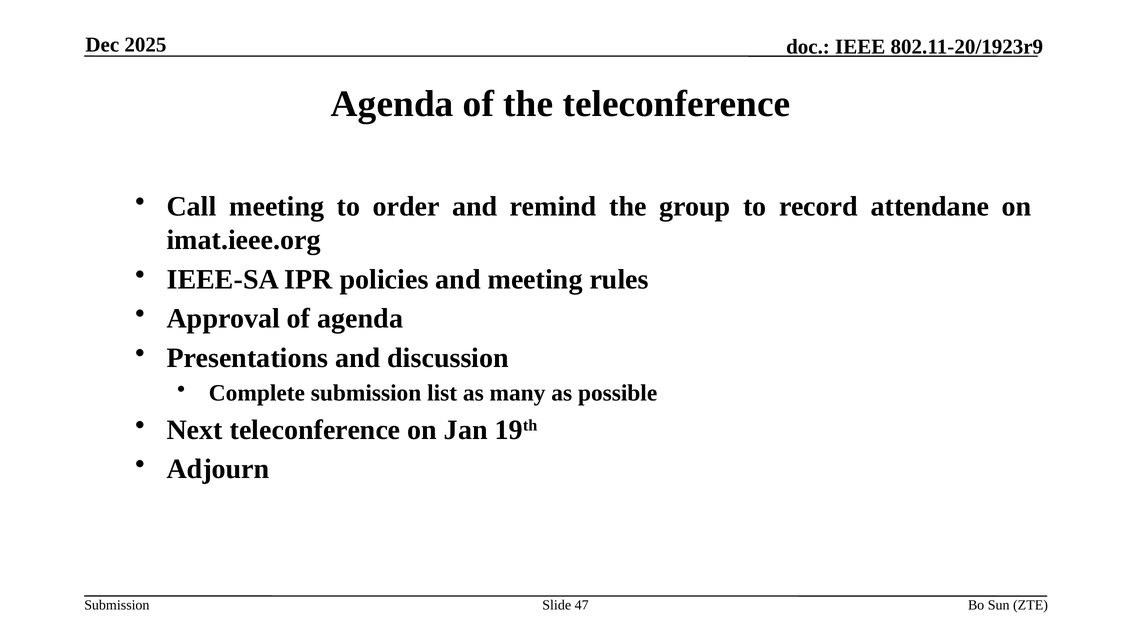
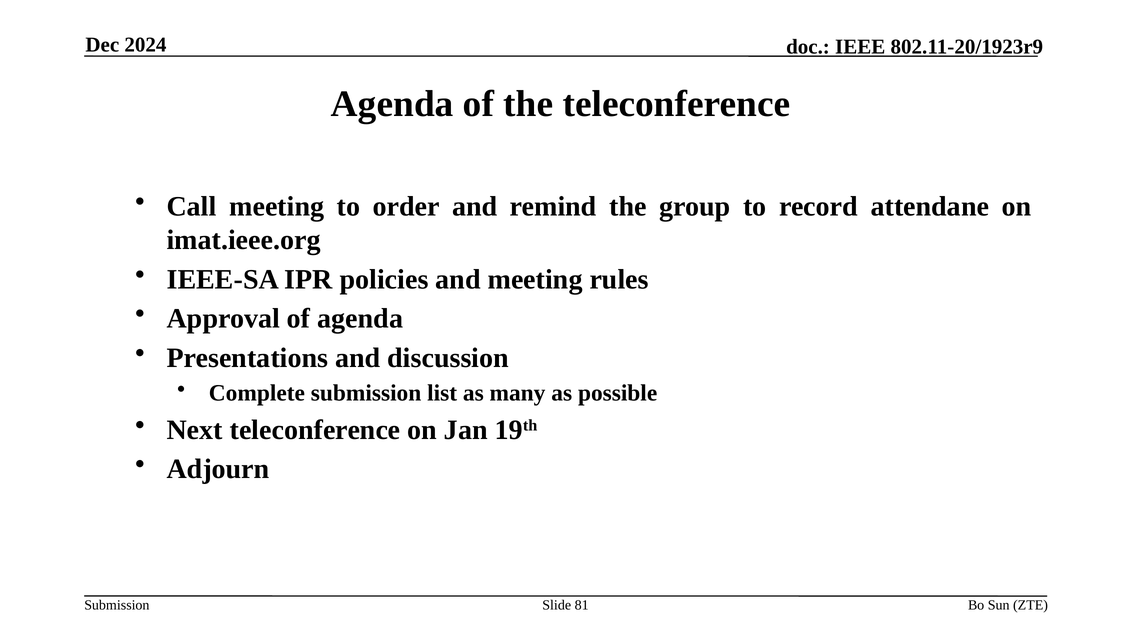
2025: 2025 -> 2024
47: 47 -> 81
